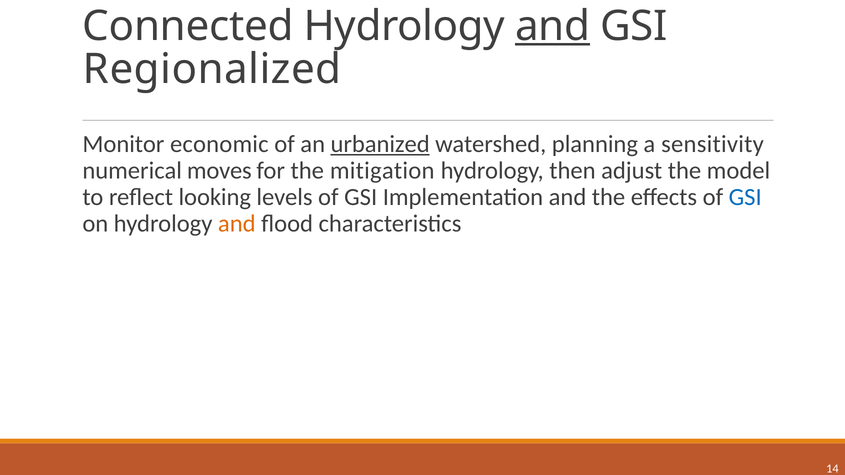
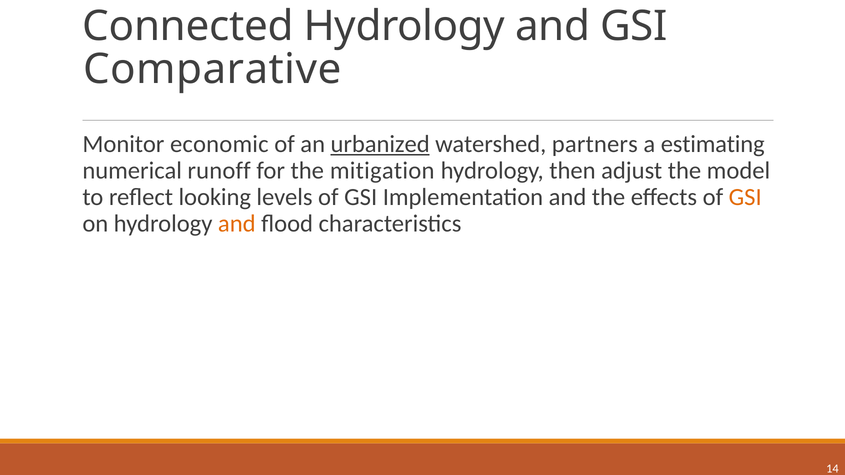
and at (553, 26) underline: present -> none
Regionalized: Regionalized -> Comparative
planning: planning -> partners
sensitivity: sensitivity -> estimating
moves: moves -> runoff
GSI at (745, 197) colour: blue -> orange
